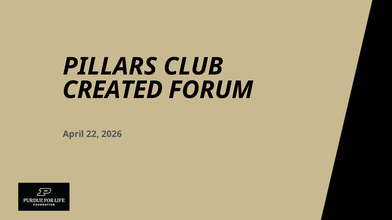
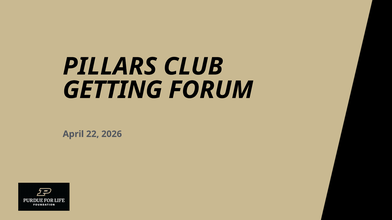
CREATED: CREATED -> GETTING
